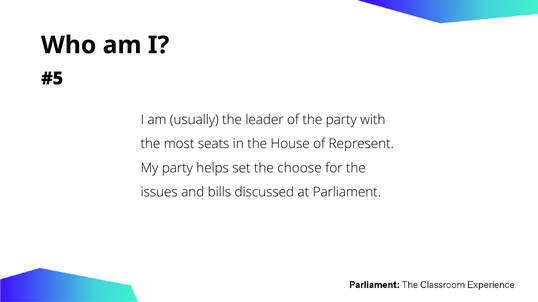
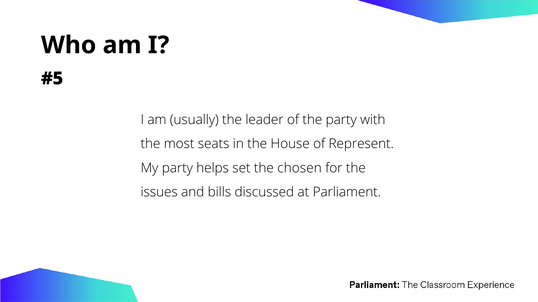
choose: choose -> chosen
